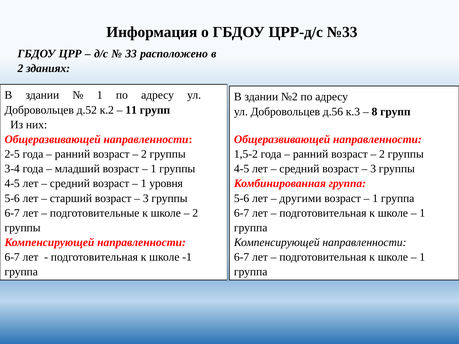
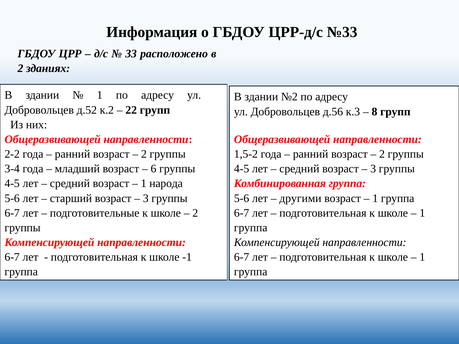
11: 11 -> 22
2-5: 2-5 -> 2-2
1 at (153, 169): 1 -> 6
уровня: уровня -> народа
